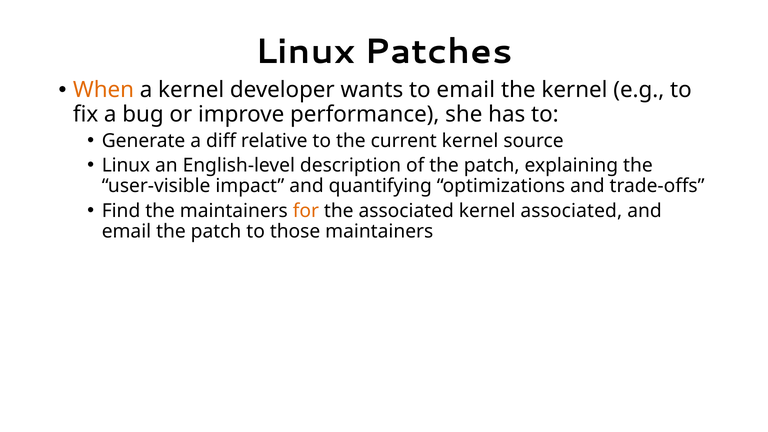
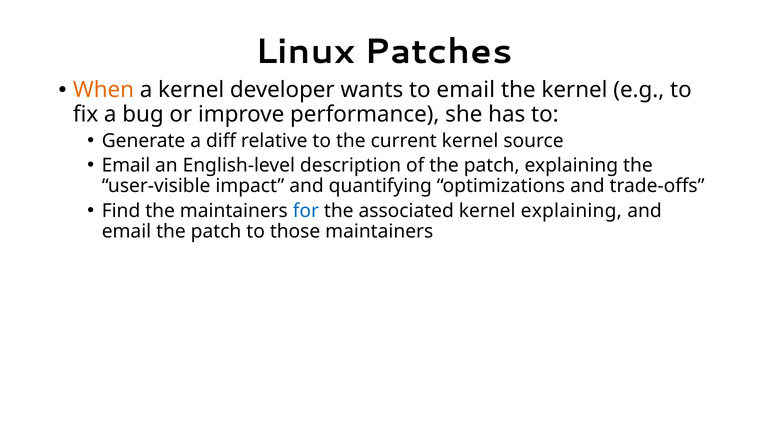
Linux at (126, 165): Linux -> Email
for colour: orange -> blue
kernel associated: associated -> explaining
